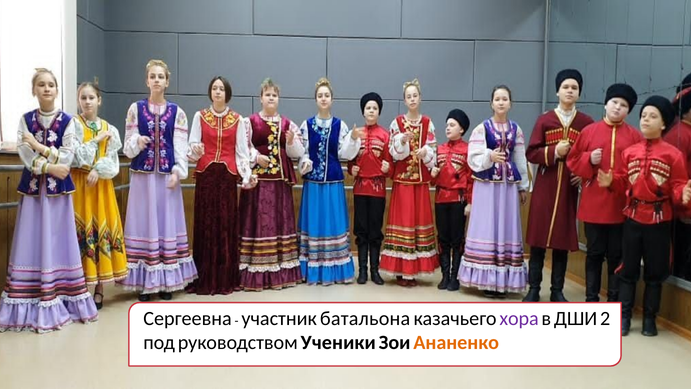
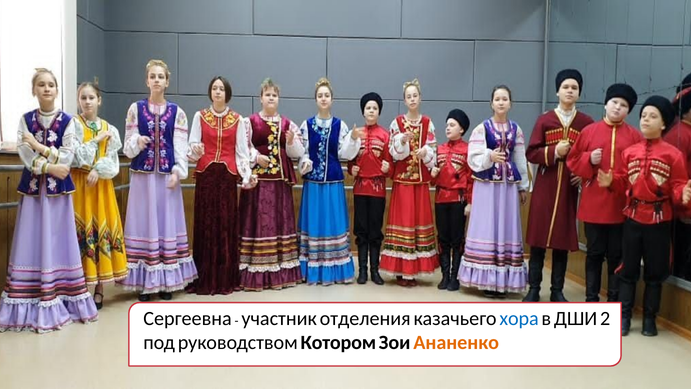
батальона: батальона -> отделения
хора colour: purple -> blue
Ученики: Ученики -> Котором
